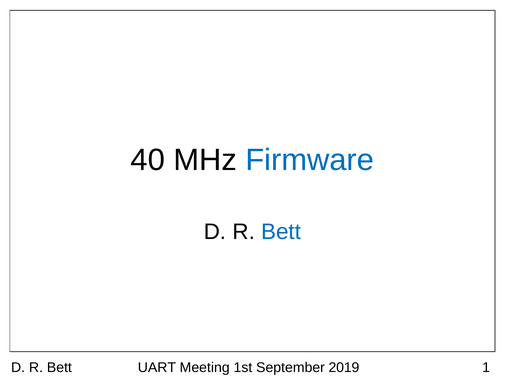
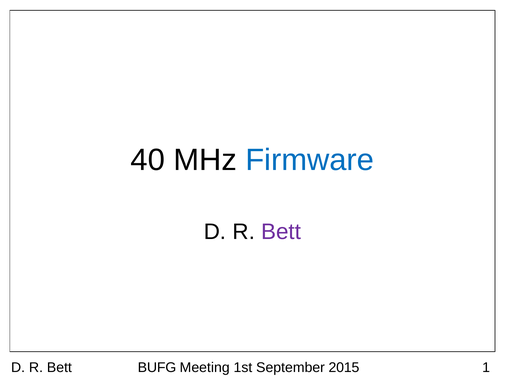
Bett at (281, 232) colour: blue -> purple
UART: UART -> BUFG
2019: 2019 -> 2015
